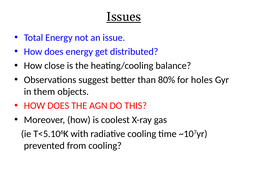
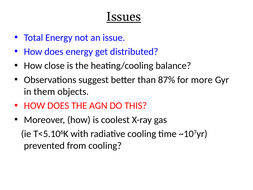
80%: 80% -> 87%
holes: holes -> more
